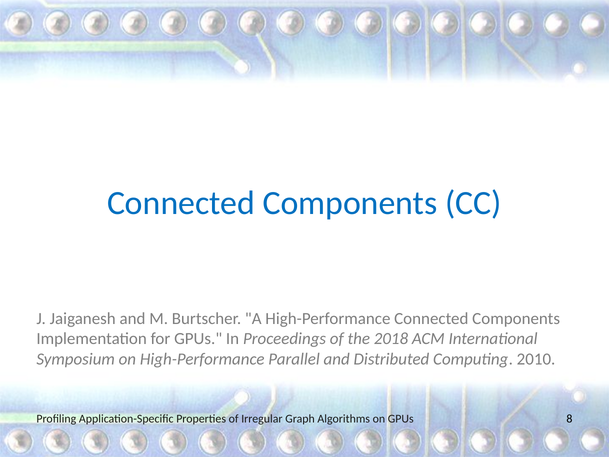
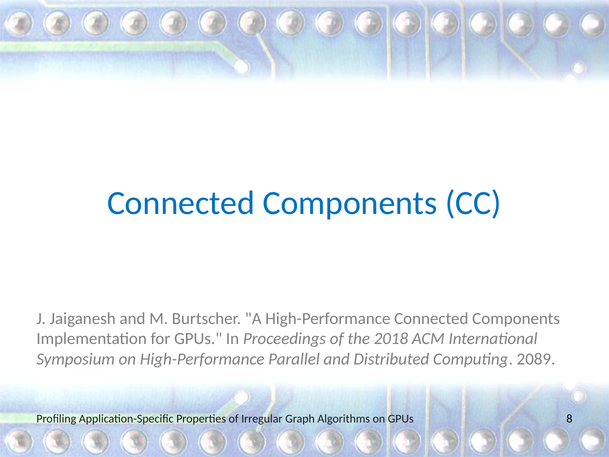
2010: 2010 -> 2089
